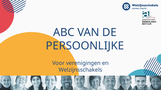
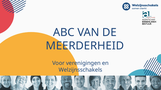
PERSOONLIJKE: PERSOONLIJKE -> MEERDERHEID
